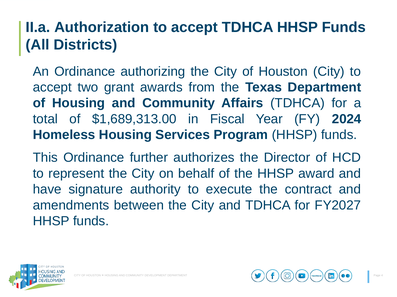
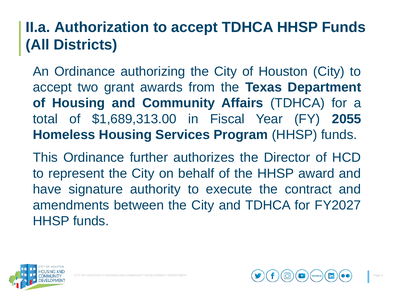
2024: 2024 -> 2055
